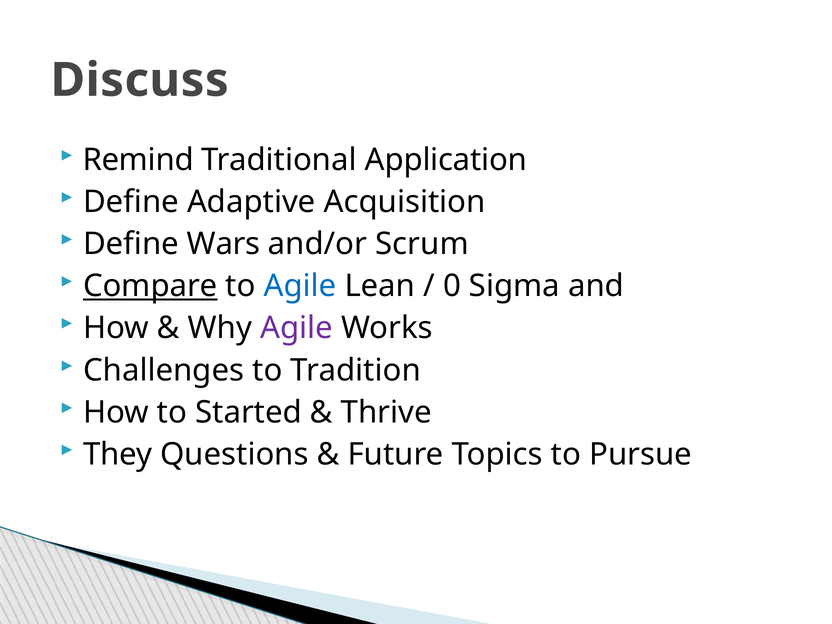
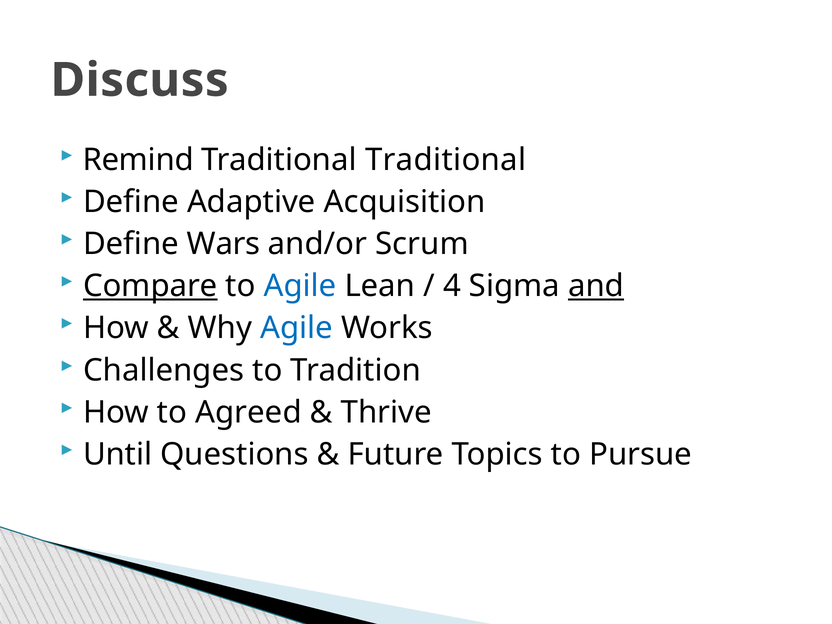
Traditional Application: Application -> Traditional
0: 0 -> 4
and underline: none -> present
Agile at (297, 328) colour: purple -> blue
Started: Started -> Agreed
They: They -> Until
